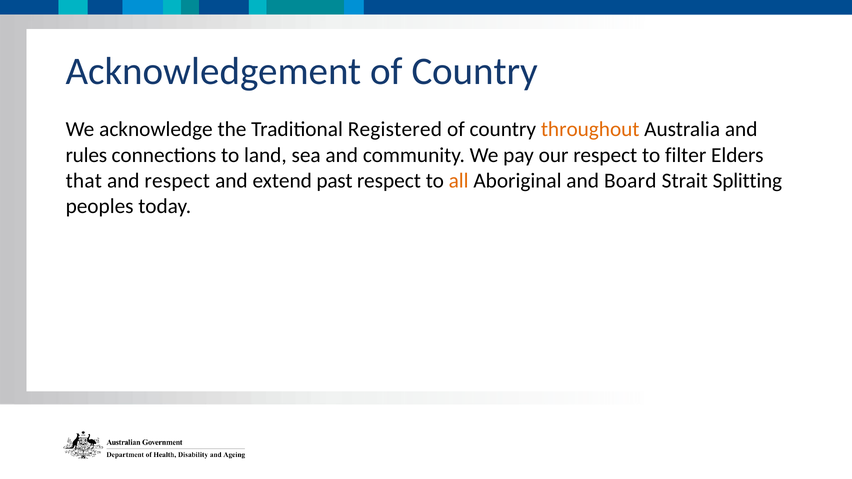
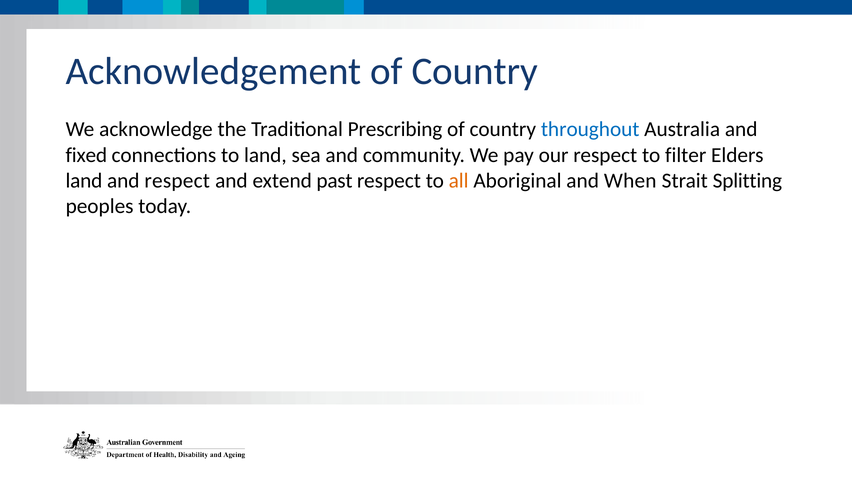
Registered: Registered -> Prescribing
throughout colour: orange -> blue
rules: rules -> fixed
that at (84, 181): that -> land
Board: Board -> When
